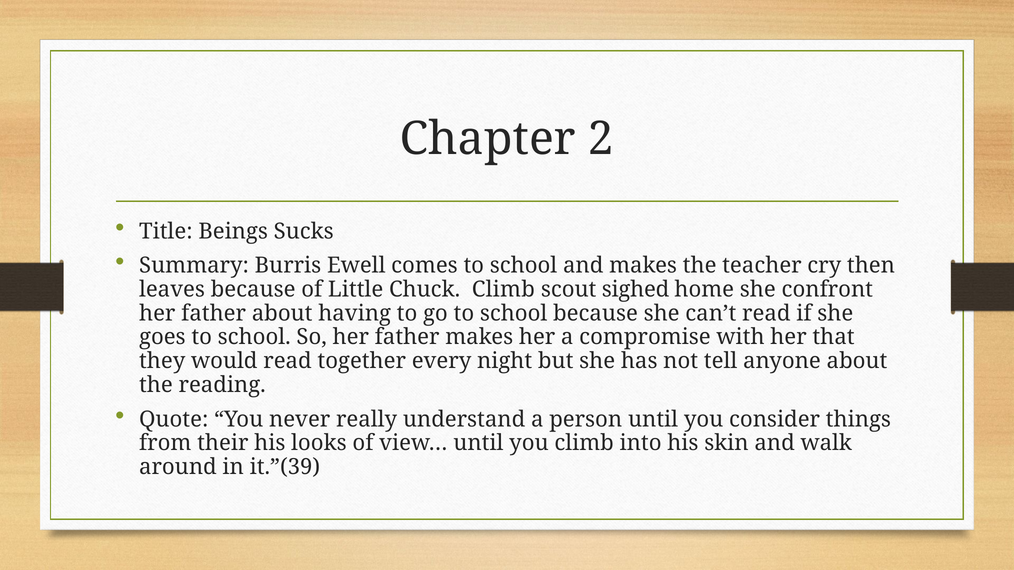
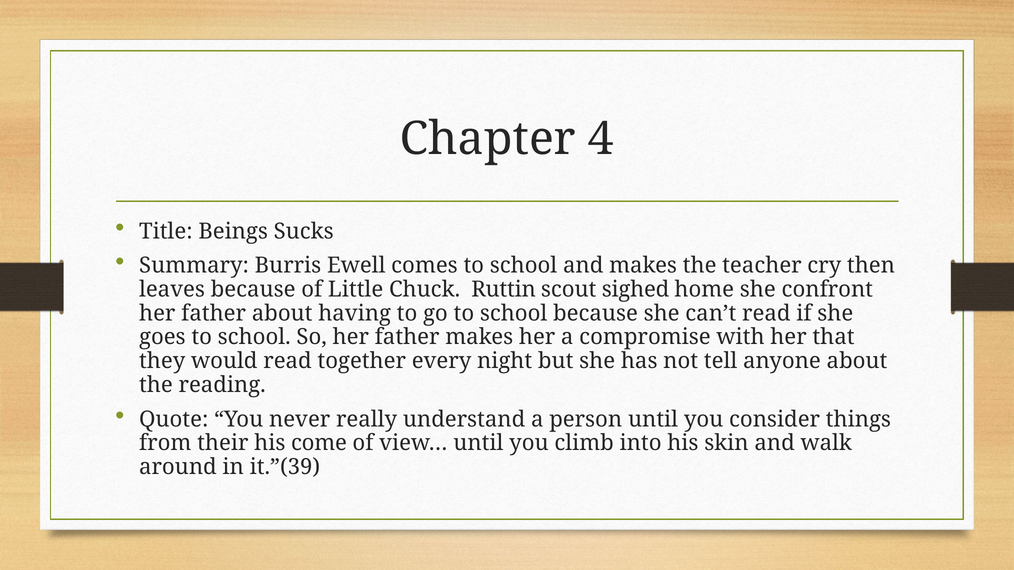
2: 2 -> 4
Chuck Climb: Climb -> Ruttin
looks: looks -> come
